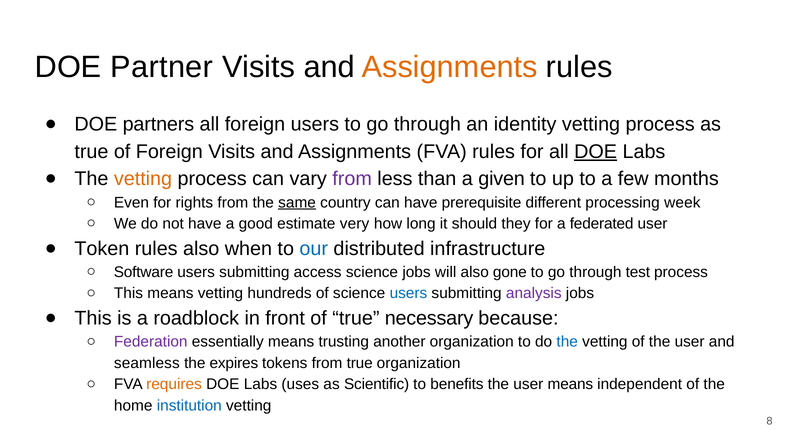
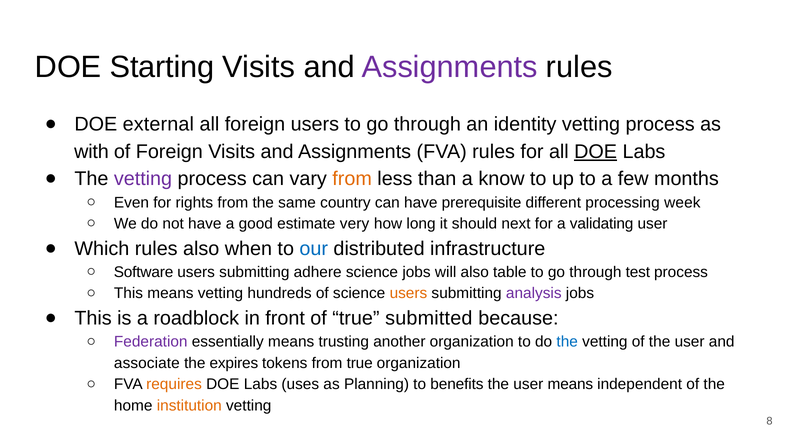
Partner: Partner -> Starting
Assignments at (450, 67) colour: orange -> purple
partners: partners -> external
true at (91, 152): true -> with
vetting at (143, 179) colour: orange -> purple
from at (352, 179) colour: purple -> orange
given: given -> know
same underline: present -> none
they: they -> next
federated: federated -> validating
Token: Token -> Which
access: access -> adhere
gone: gone -> table
users at (408, 293) colour: blue -> orange
necessary: necessary -> submitted
seamless: seamless -> associate
Scientific: Scientific -> Planning
institution colour: blue -> orange
